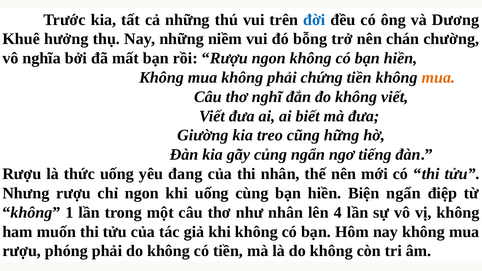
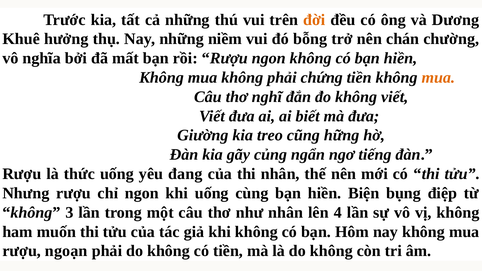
đời colour: blue -> orange
Biện ngẩn: ngẩn -> bụng
1: 1 -> 3
phóng: phóng -> ngoạn
